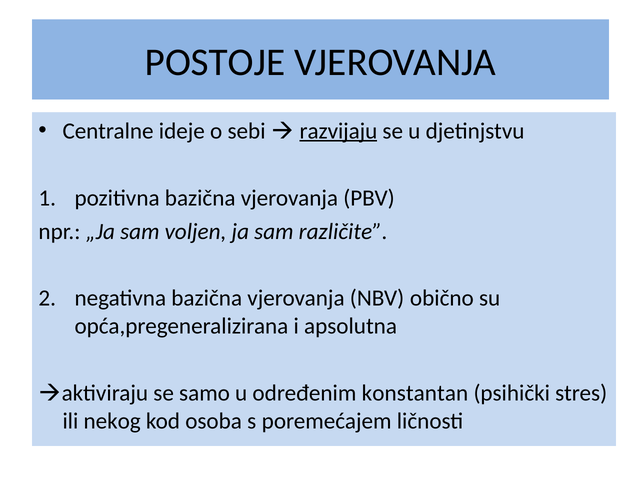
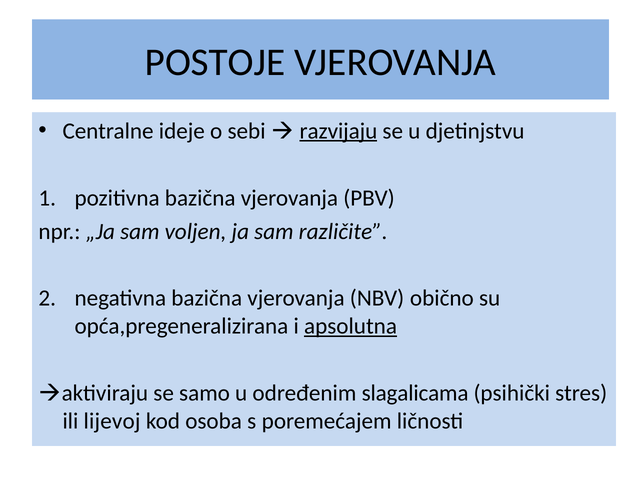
apsolutna underline: none -> present
konstantan: konstantan -> slagalicama
nekog: nekog -> lijevoj
